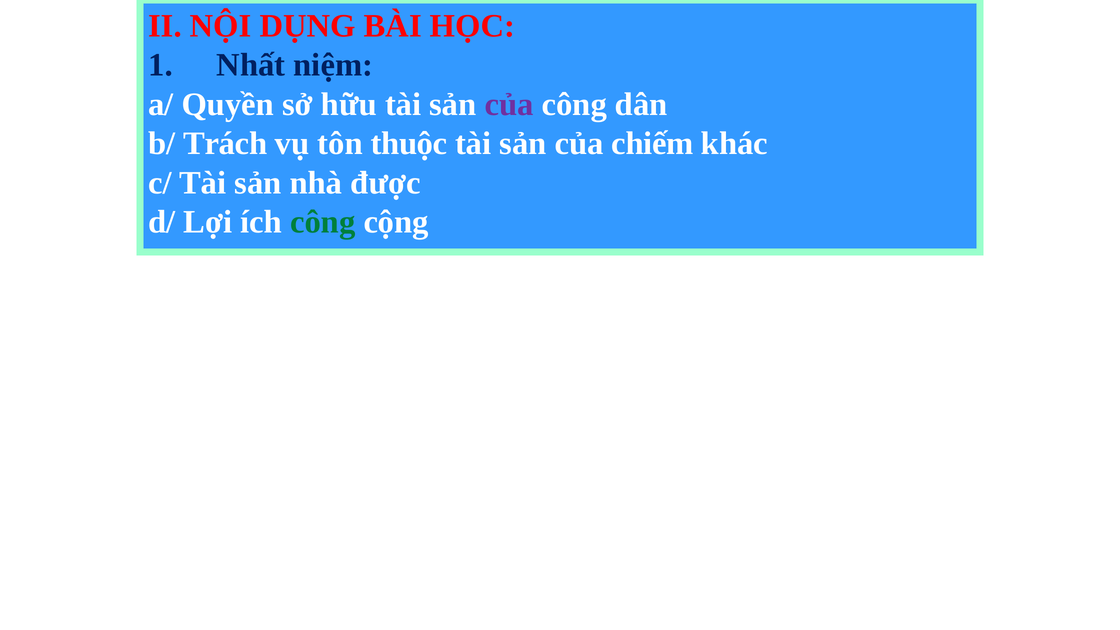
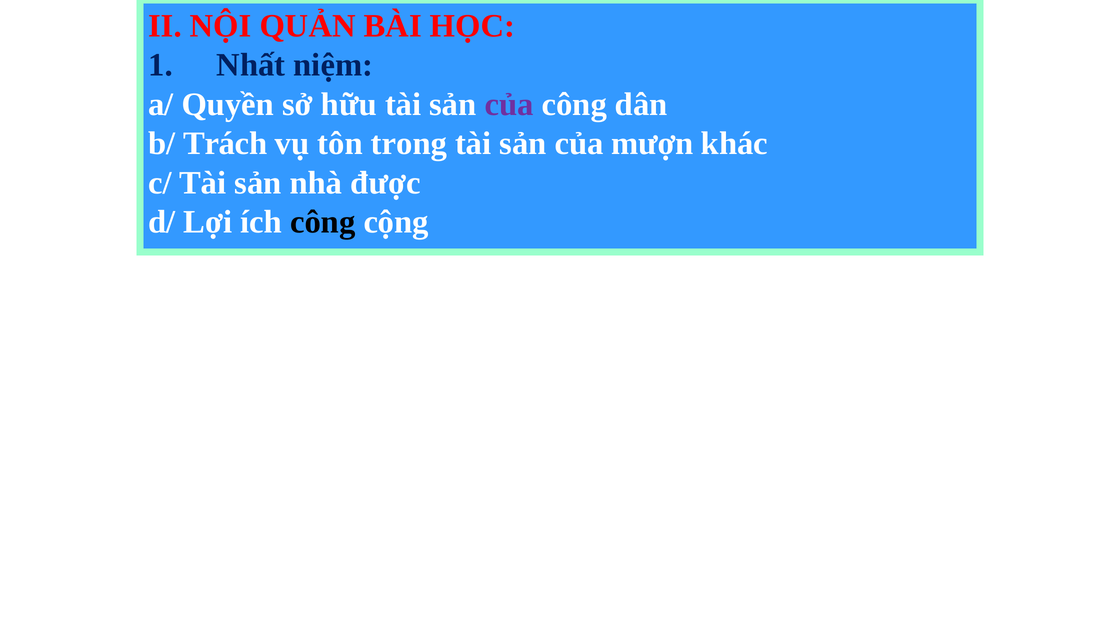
DỤNG: DỤNG -> QUẢN
thuộc: thuộc -> trong
chiếm: chiếm -> mượn
công at (323, 222) colour: green -> black
